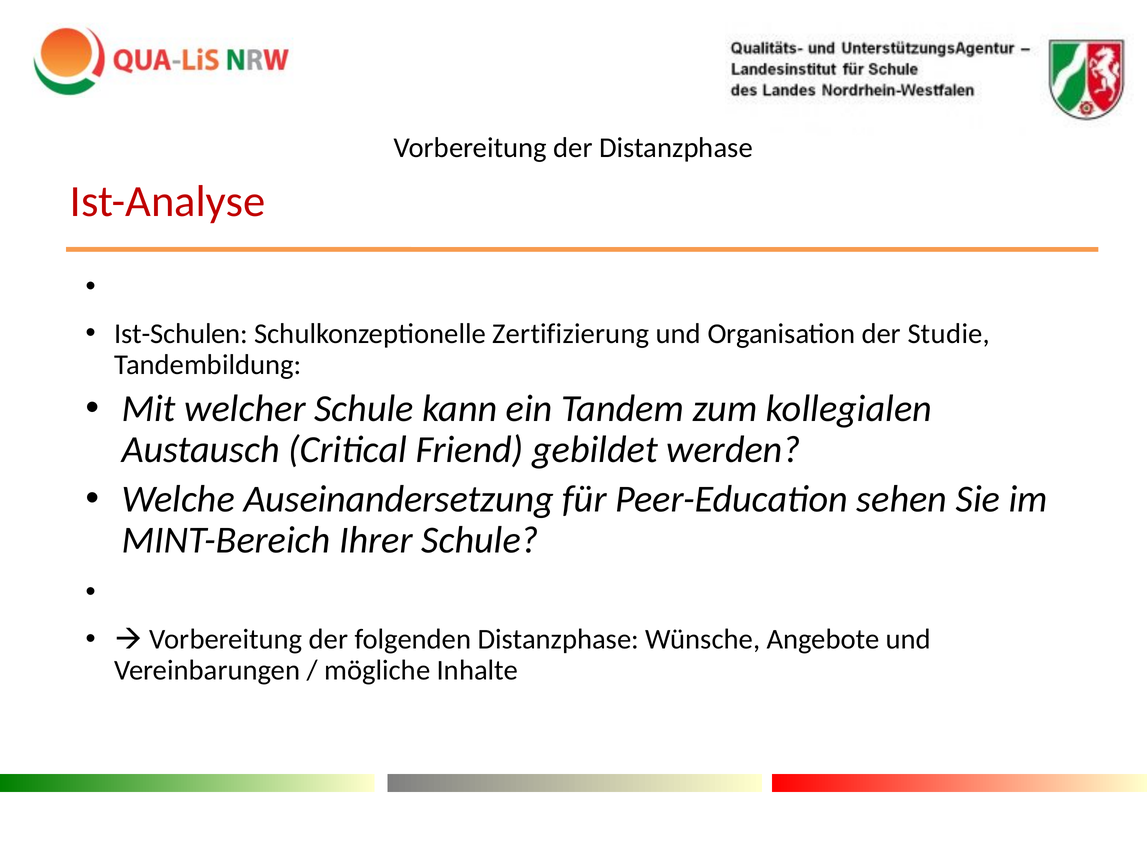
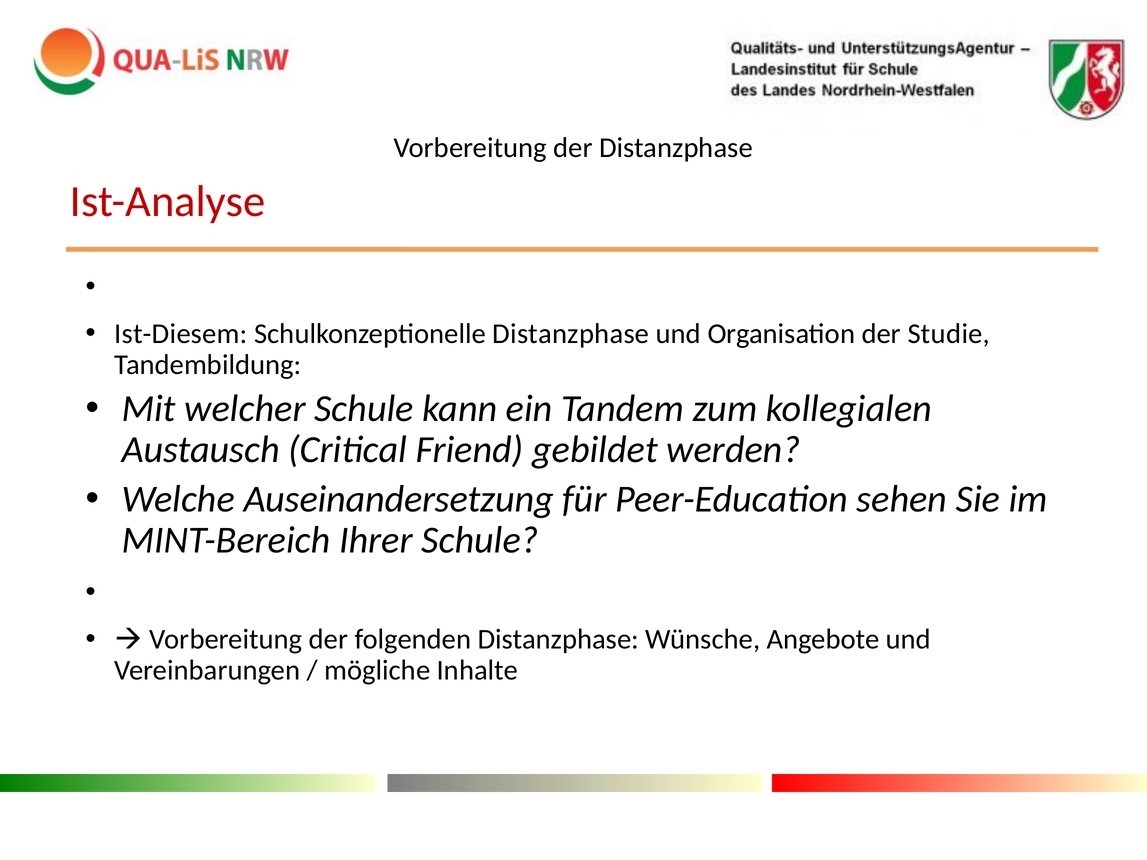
Ist-Schulen: Ist-Schulen -> Ist-Diesem
Schulkonzeptionelle Zertifizierung: Zertifizierung -> Distanzphase
